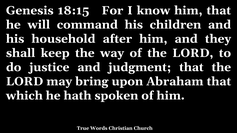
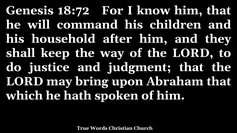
18:15: 18:15 -> 18:72
